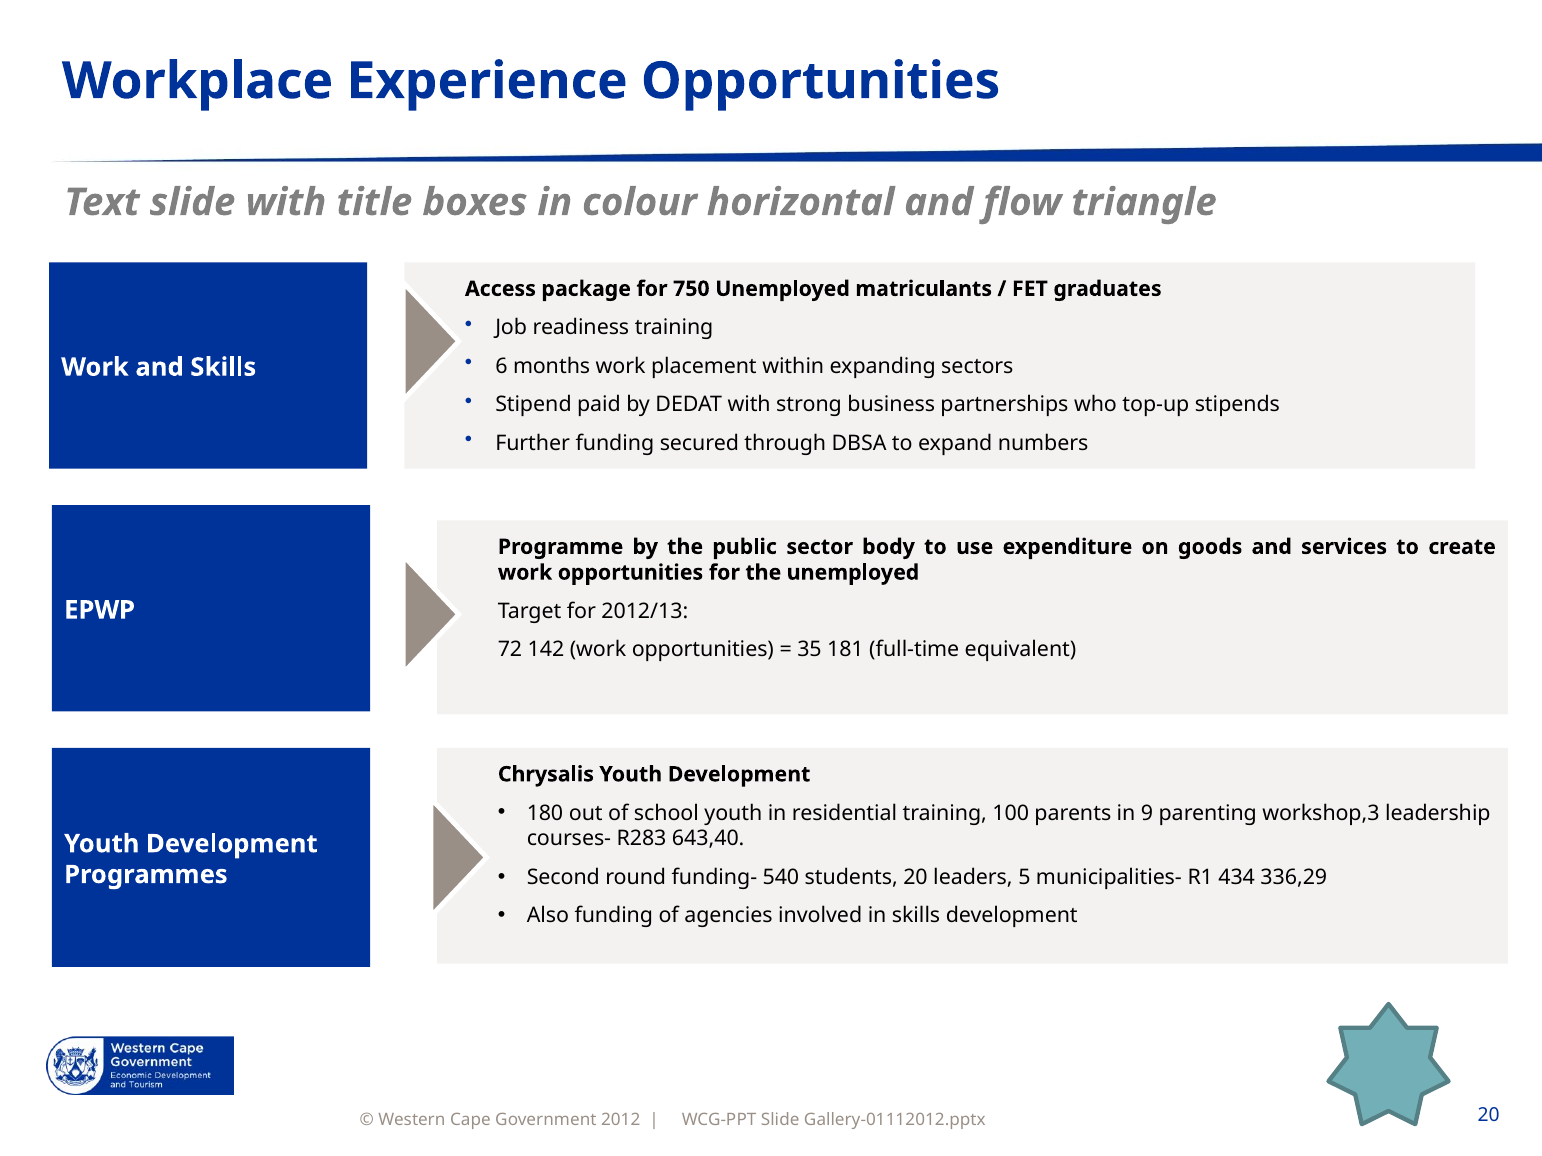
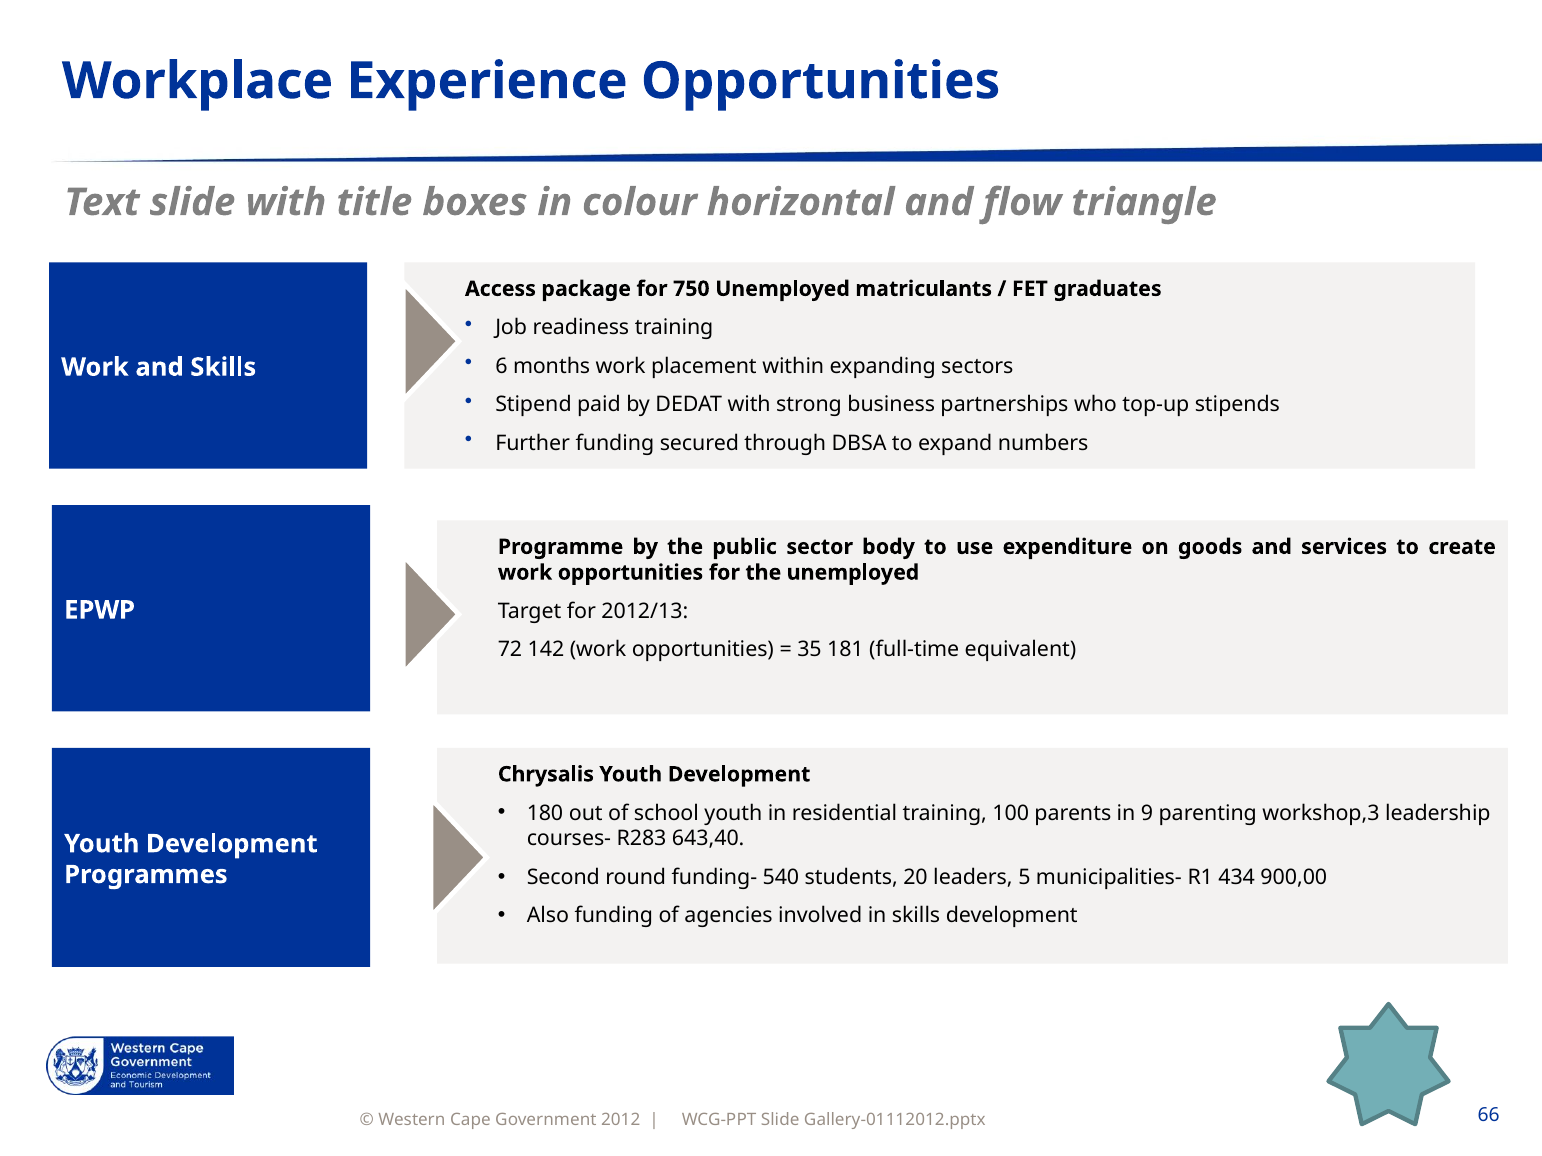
336,29: 336,29 -> 900,00
20 at (1489, 1116): 20 -> 66
